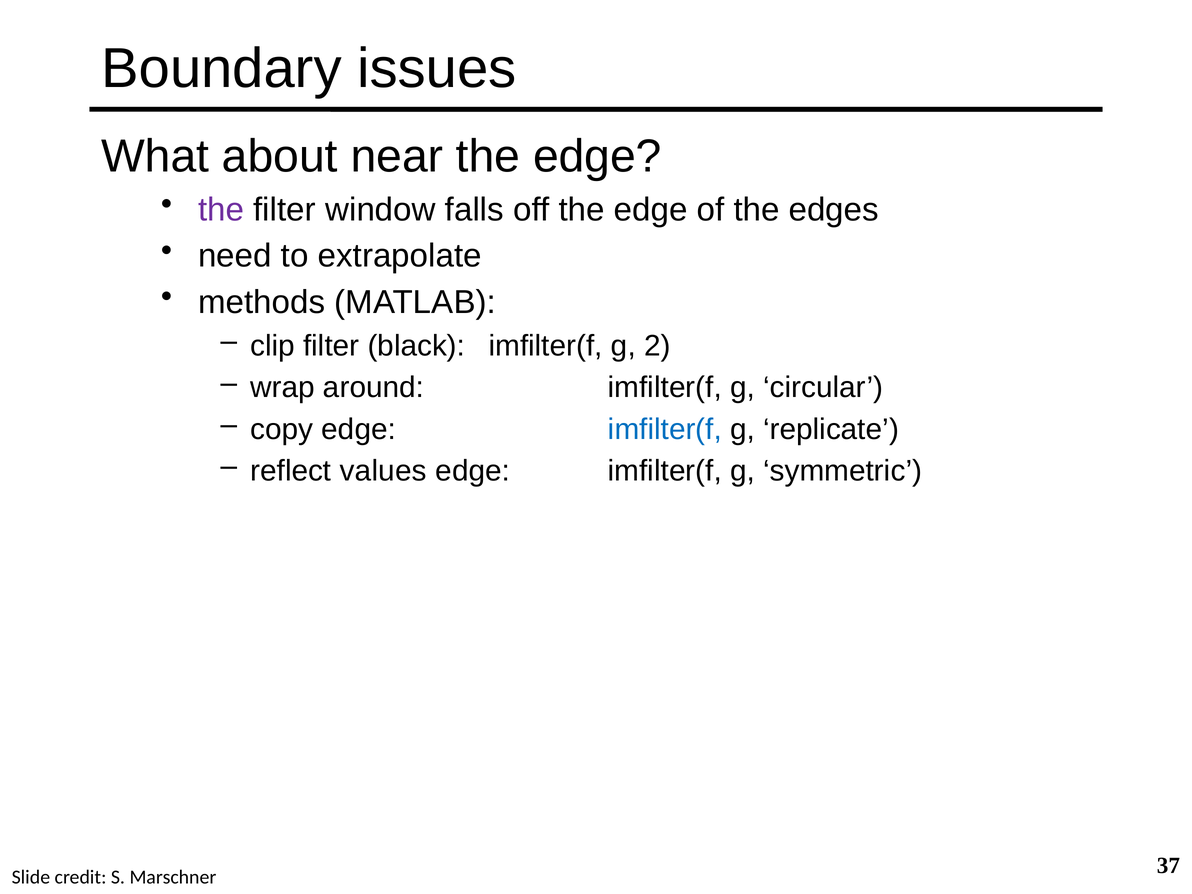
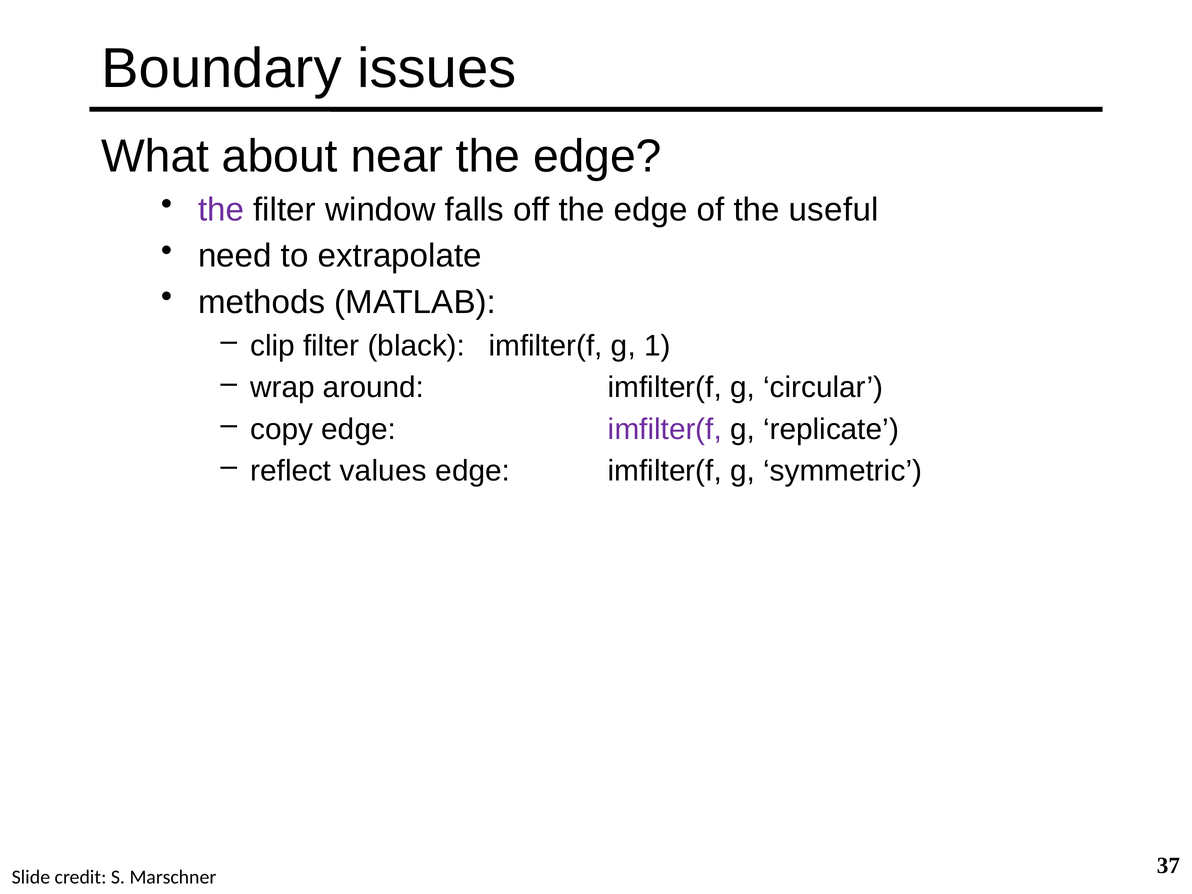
edges: edges -> useful
2: 2 -> 1
imfilter(f at (665, 429) colour: blue -> purple
